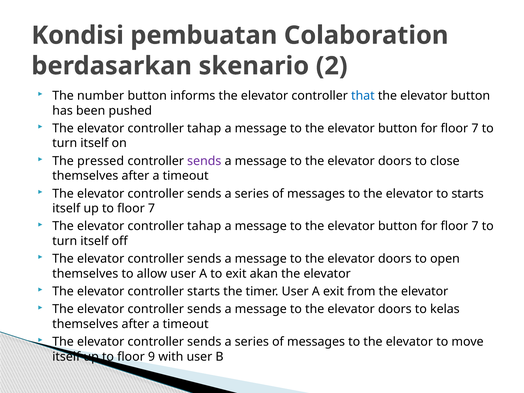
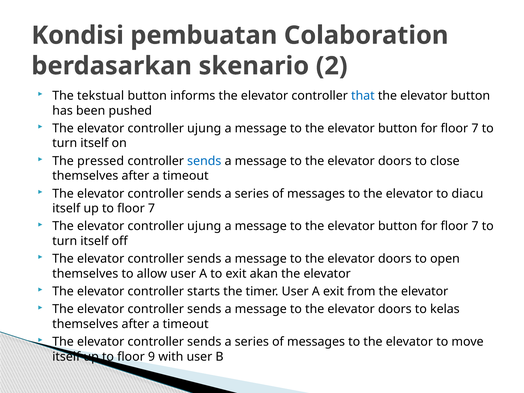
number: number -> tekstual
tahap at (204, 128): tahap -> ujung
sends at (204, 161) colour: purple -> blue
to starts: starts -> diacu
tahap at (204, 226): tahap -> ujung
